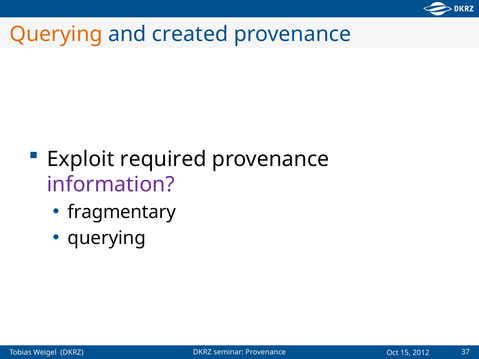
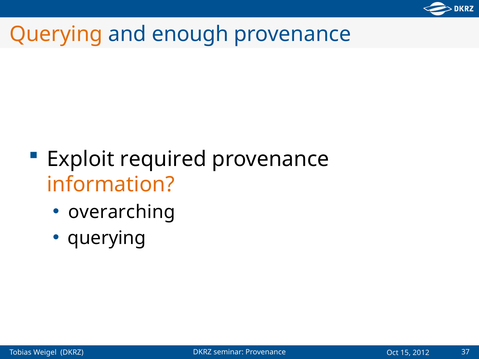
created: created -> enough
information colour: purple -> orange
fragmentary: fragmentary -> overarching
